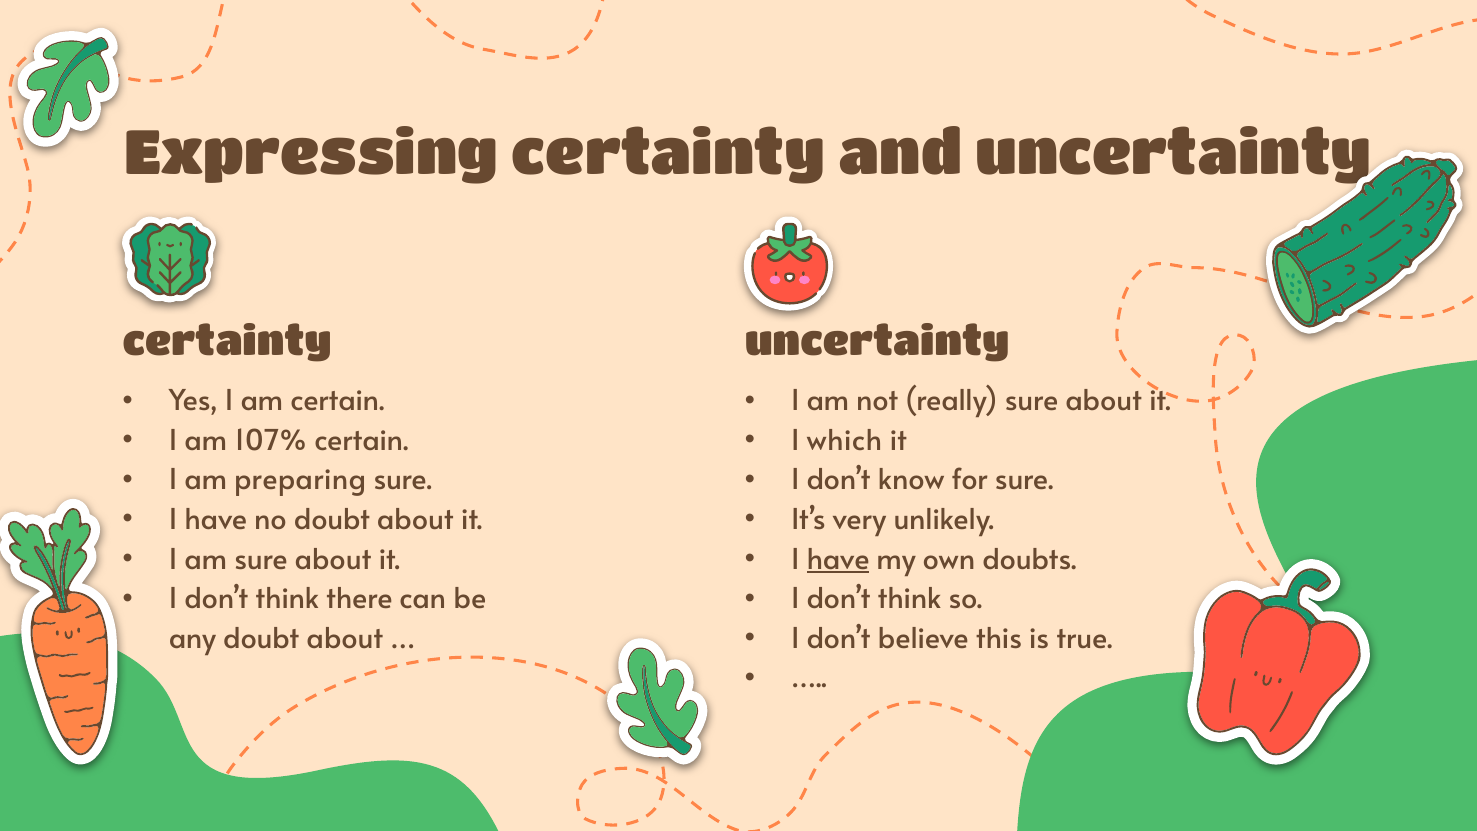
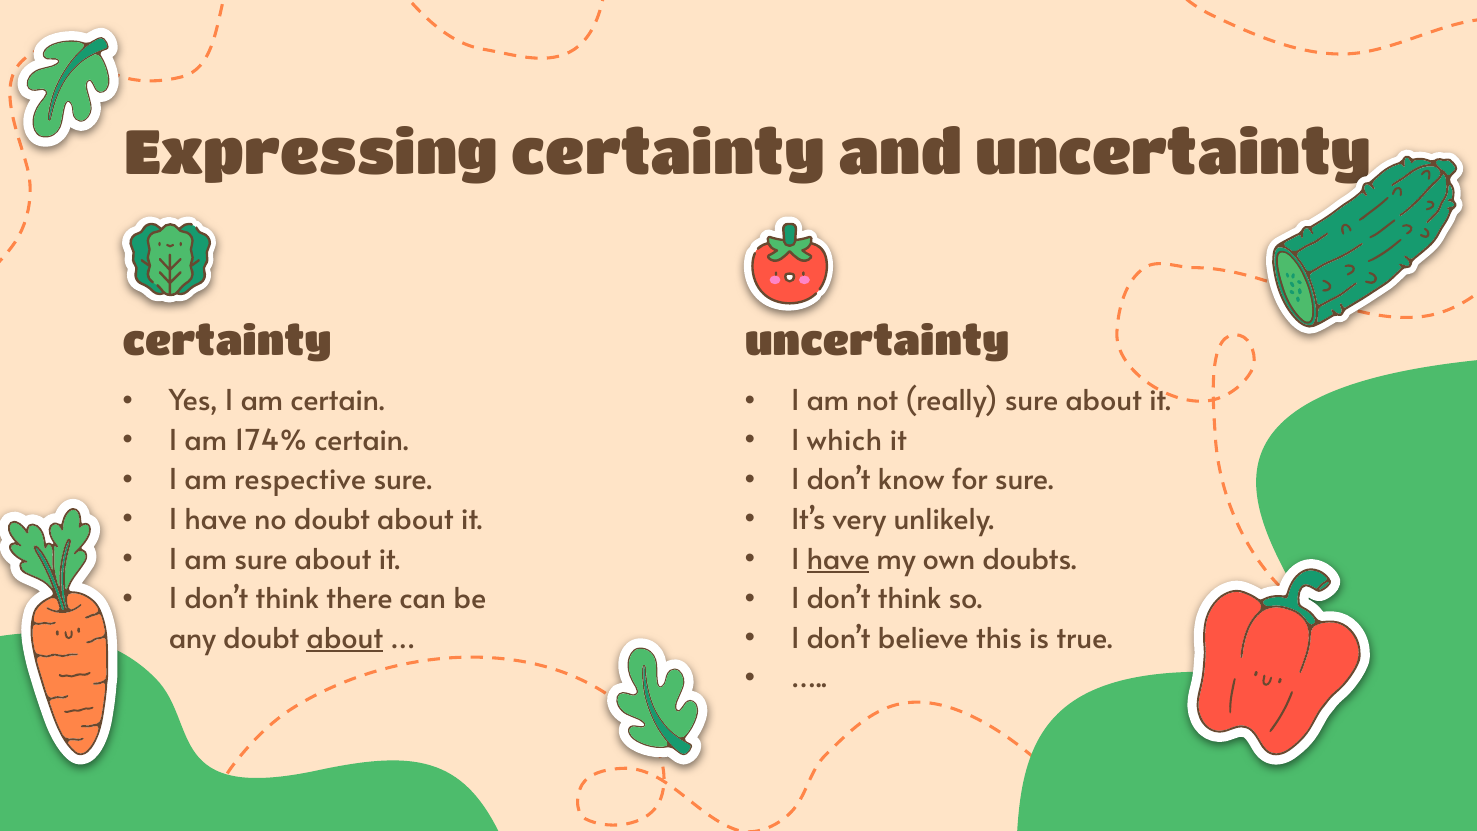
107%: 107% -> 174%
preparing: preparing -> respective
about at (345, 639) underline: none -> present
